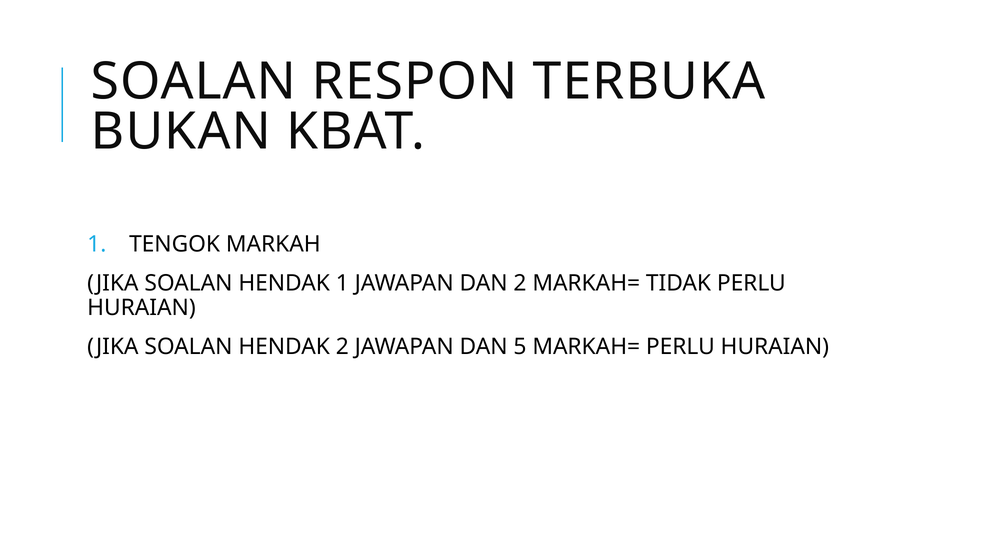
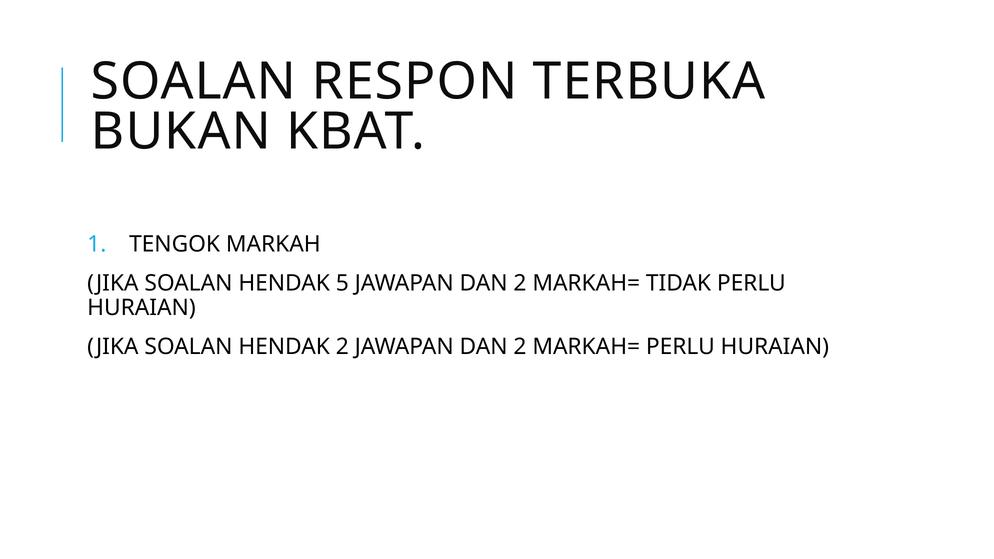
HENDAK 1: 1 -> 5
2 JAWAPAN DAN 5: 5 -> 2
